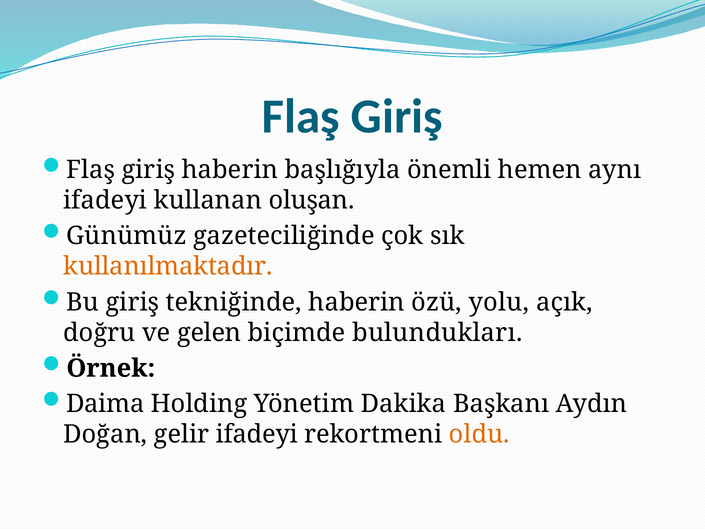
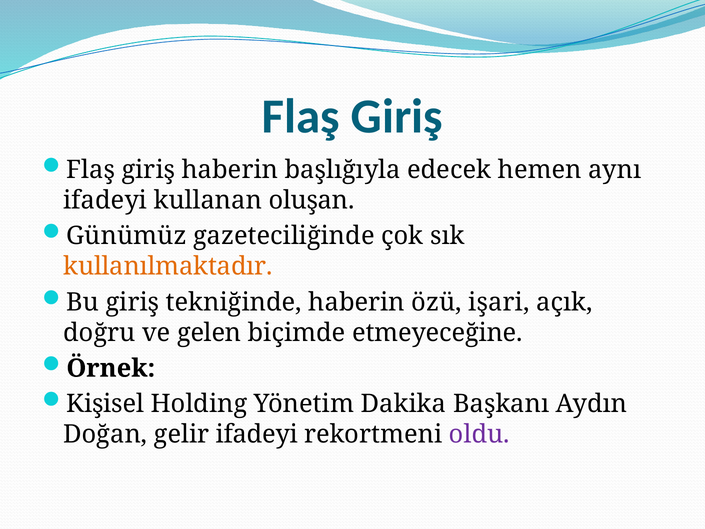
önemli: önemli -> edecek
yolu: yolu -> işari
bulundukları: bulundukları -> etmeyeceğine
Daima: Daima -> Kişisel
oldu colour: orange -> purple
